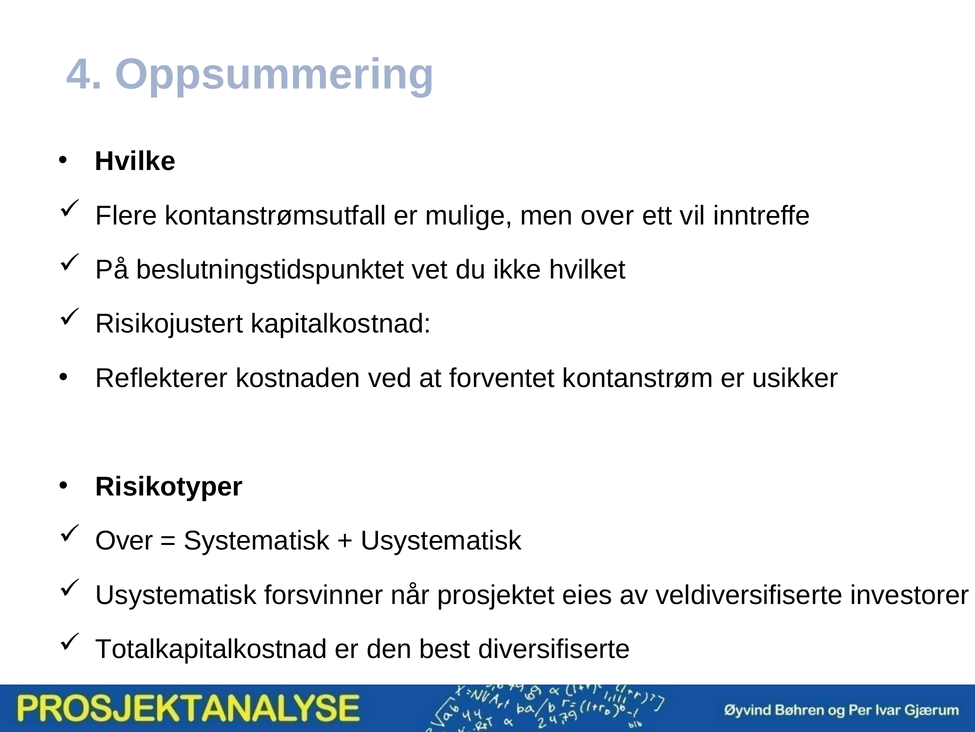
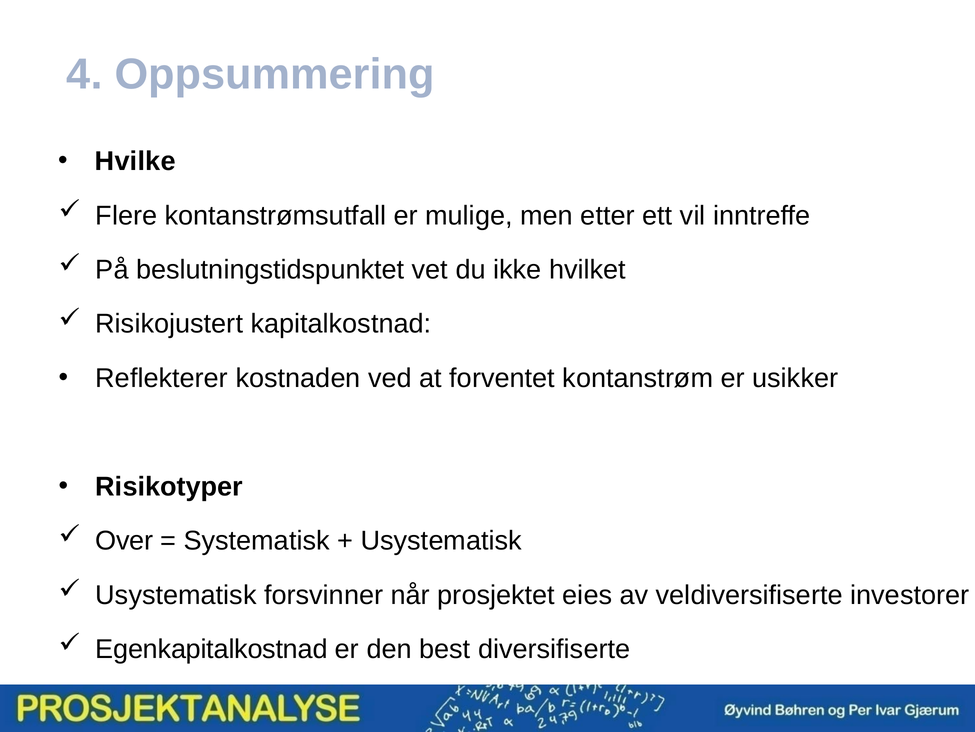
men over: over -> etter
Totalkapitalkostnad: Totalkapitalkostnad -> Egenkapitalkostnad
